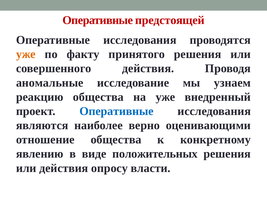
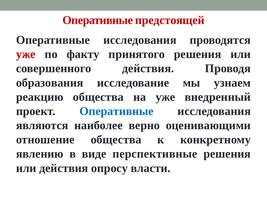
уже at (26, 54) colour: orange -> red
аномальные: аномальные -> образования
положительных: положительных -> перспективные
